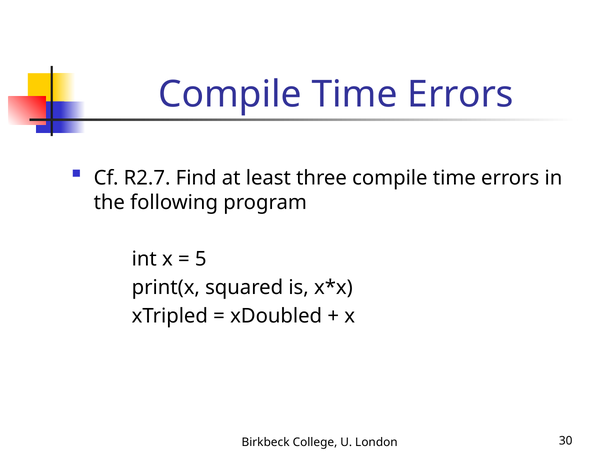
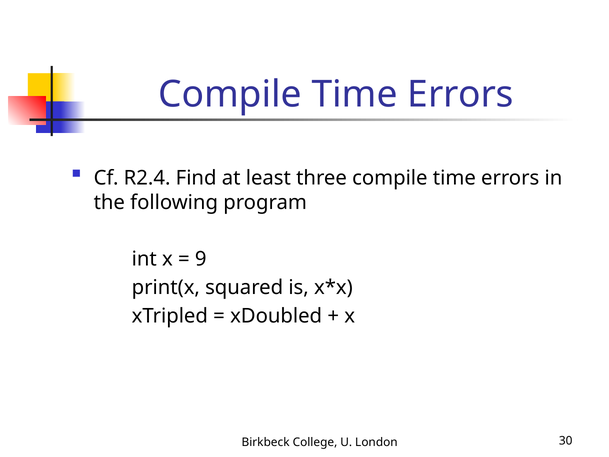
R2.7: R2.7 -> R2.4
5: 5 -> 9
